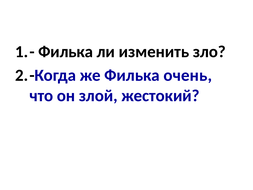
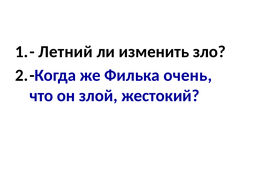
Филька at (66, 52): Филька -> Летний
